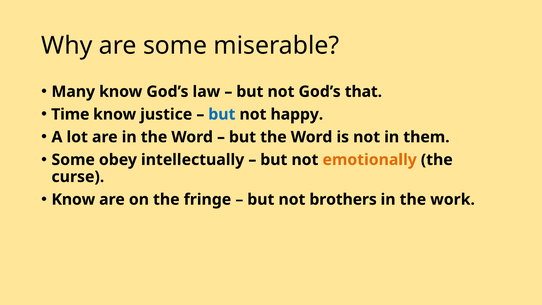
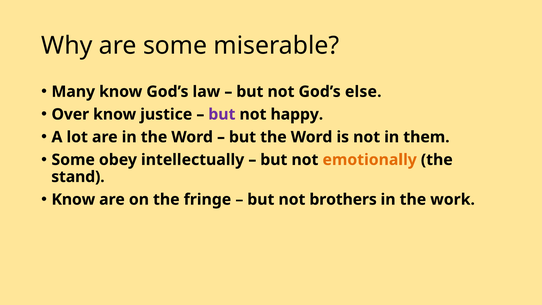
that: that -> else
Time: Time -> Over
but at (222, 114) colour: blue -> purple
curse: curse -> stand
